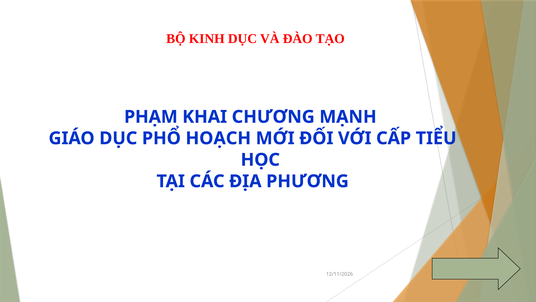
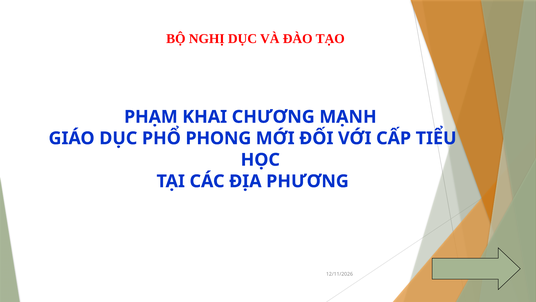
KINH: KINH -> NGHỊ
HOẠCH: HOẠCH -> PHONG
